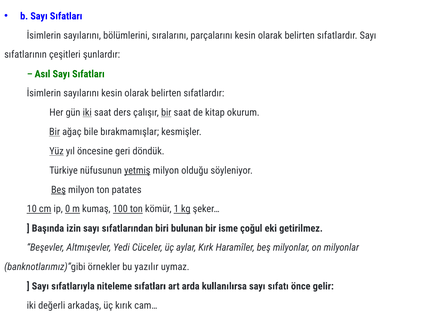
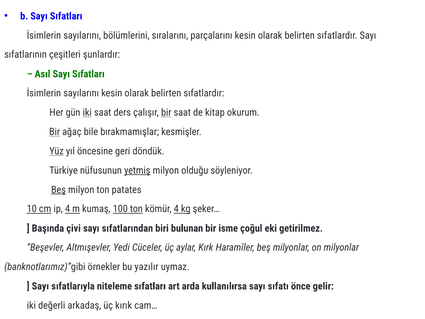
ip 0: 0 -> 4
kömür 1: 1 -> 4
izin: izin -> çivi
